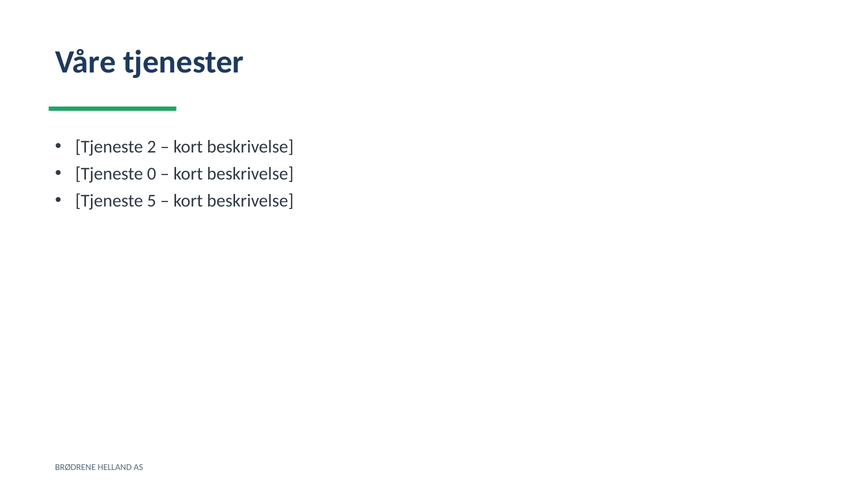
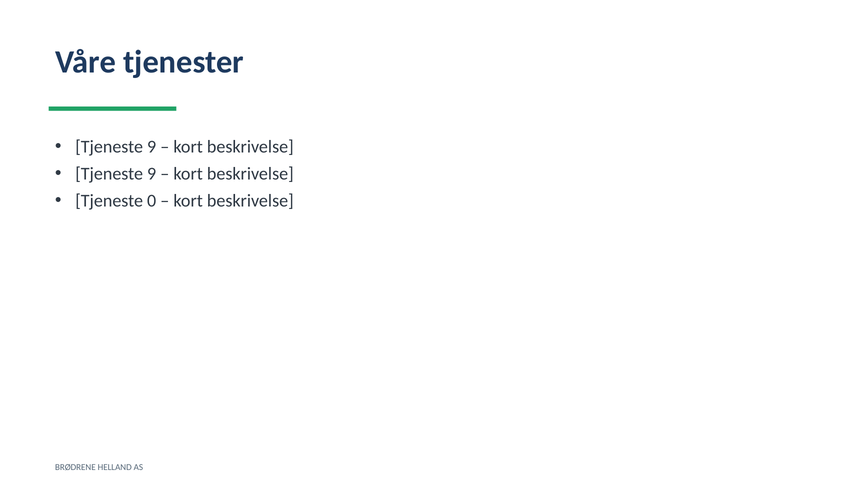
2 at (152, 147): 2 -> 9
0 at (152, 174): 0 -> 9
5: 5 -> 0
